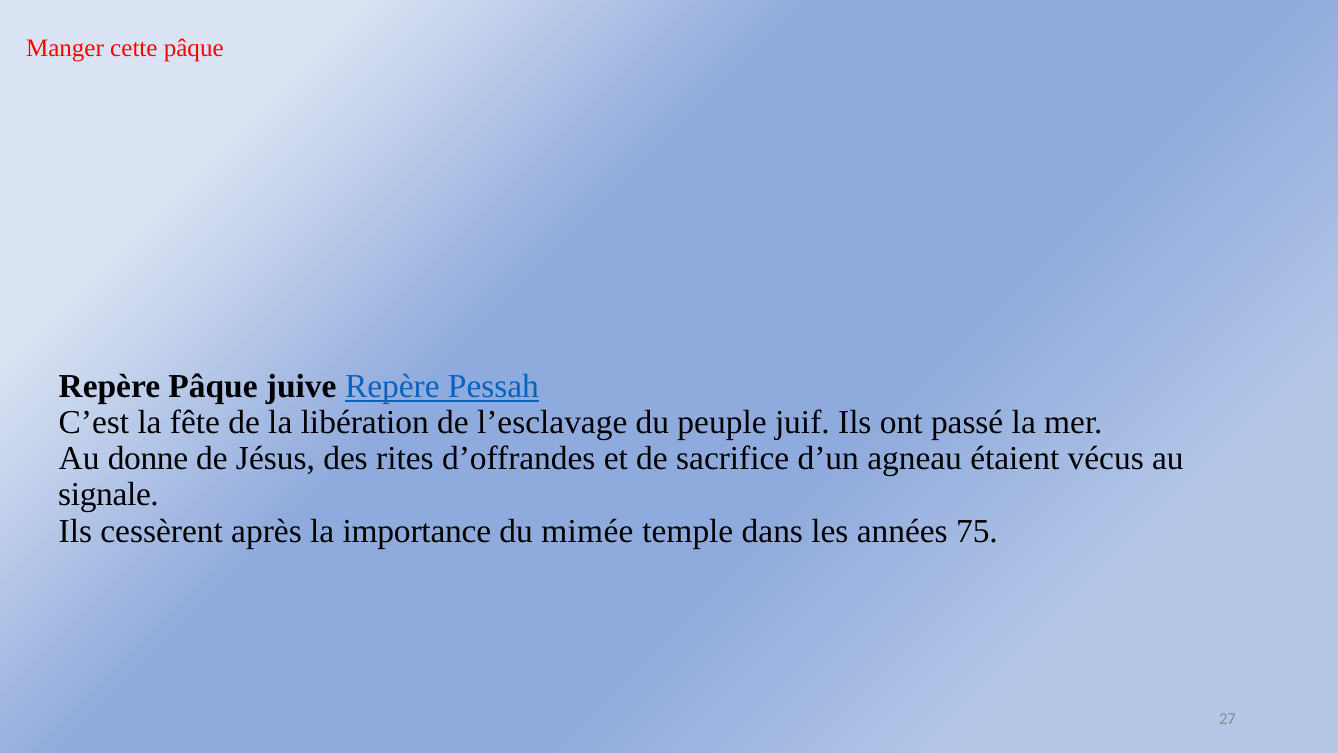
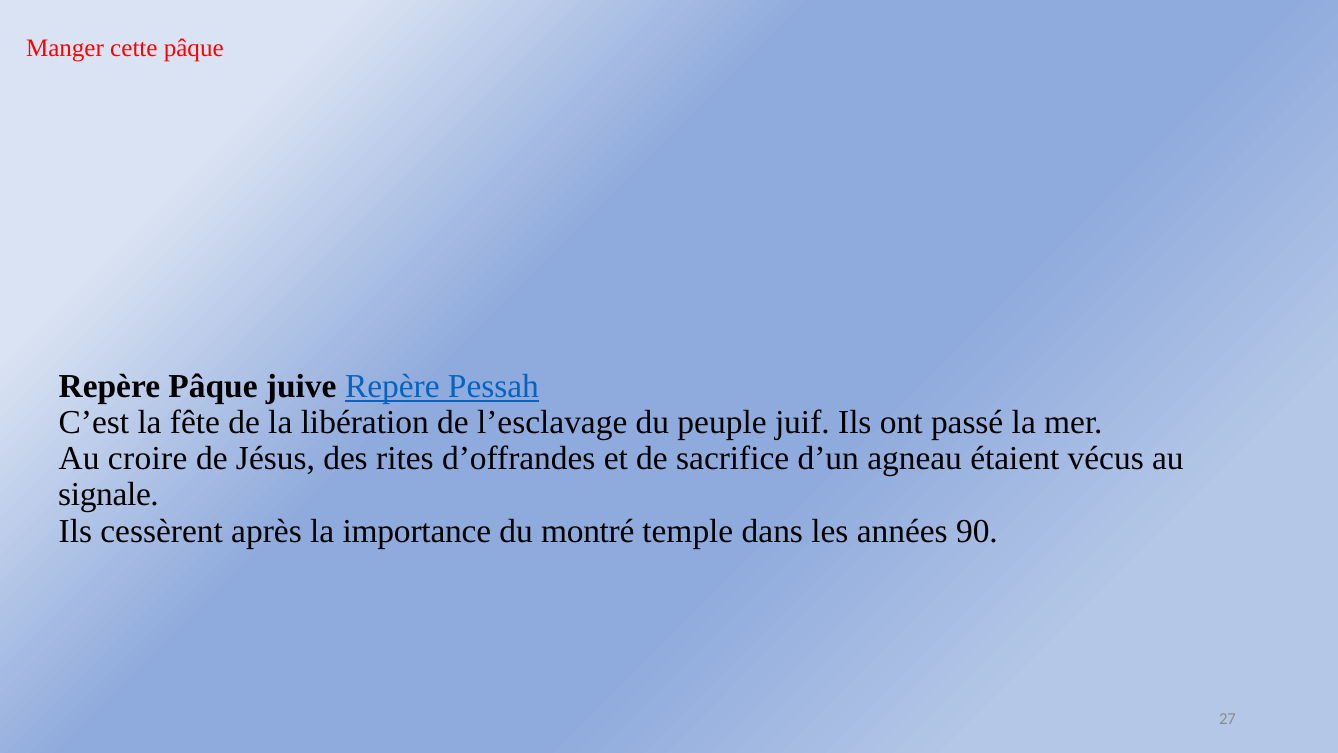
donne: donne -> croire
mimée: mimée -> montré
75: 75 -> 90
